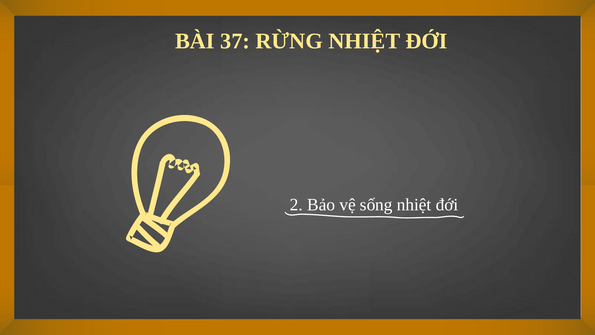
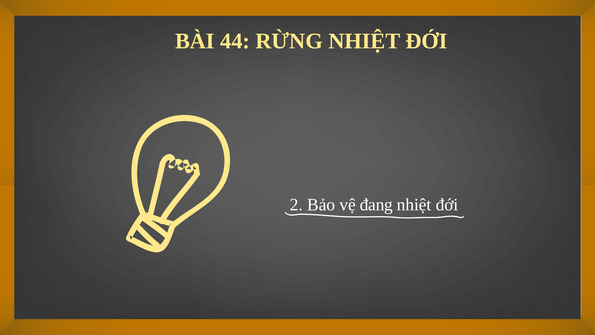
37: 37 -> 44
sống: sống -> đang
